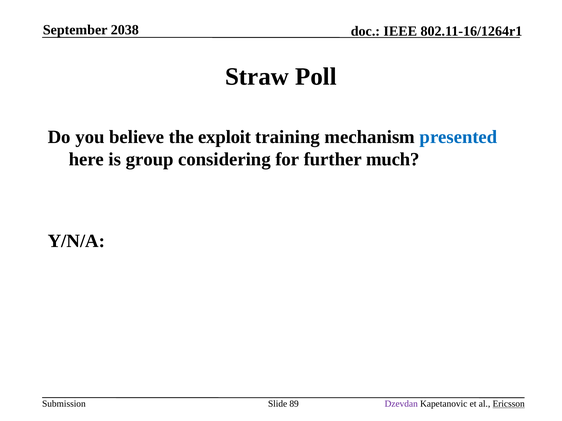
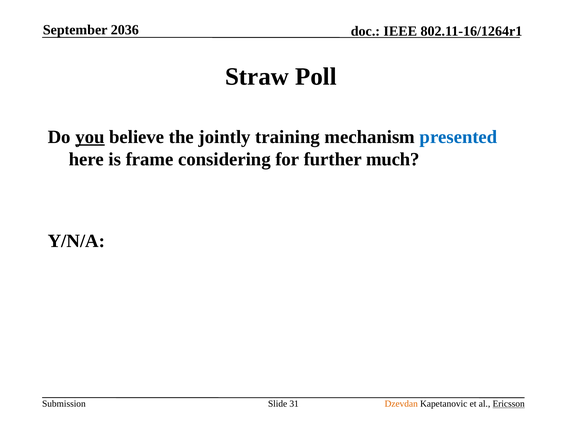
2038: 2038 -> 2036
you underline: none -> present
exploit: exploit -> jointly
group: group -> frame
89: 89 -> 31
Dzevdan colour: purple -> orange
